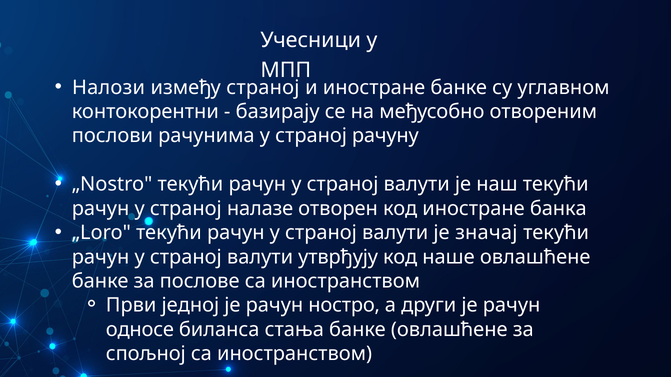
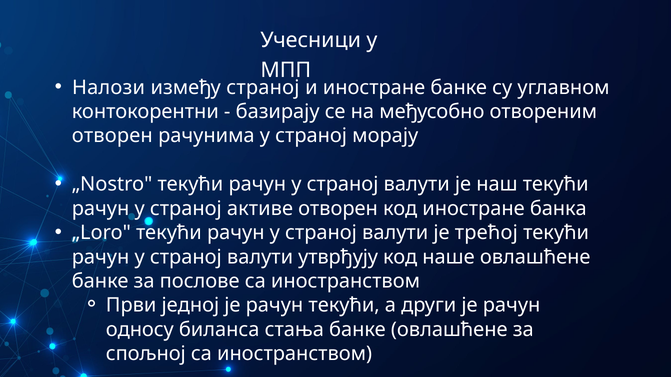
послови at (112, 136): послови -> отворен
рачуну: рачуну -> морају
налазе: налазе -> активе
значај: значај -> трећој
рачун ностро: ностро -> текући
односе: односе -> односу
